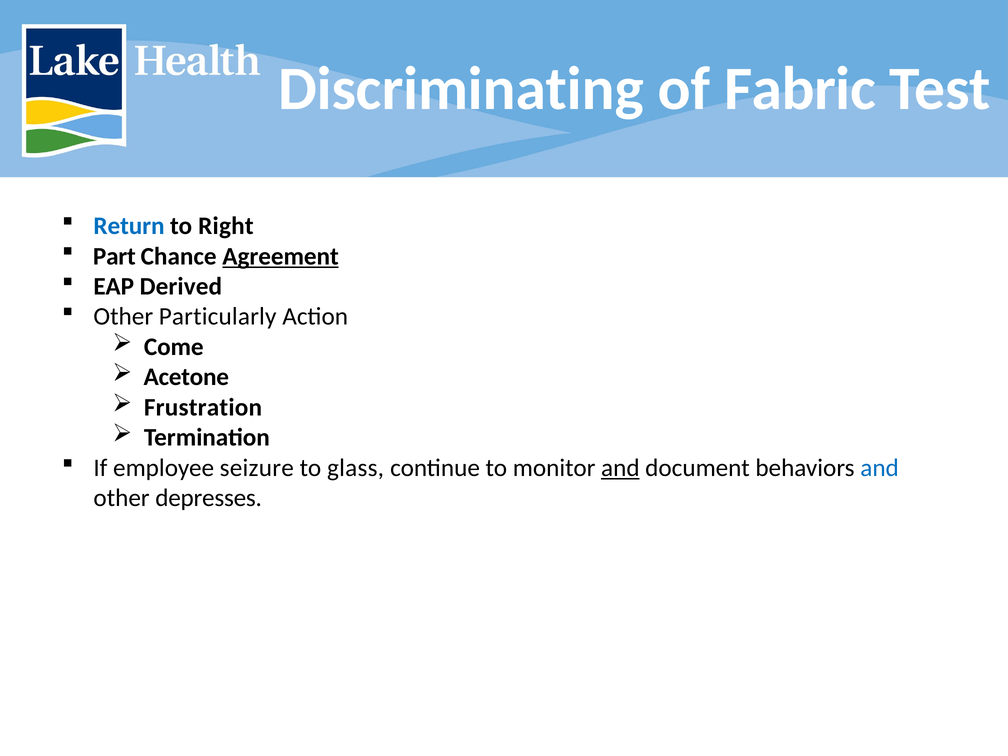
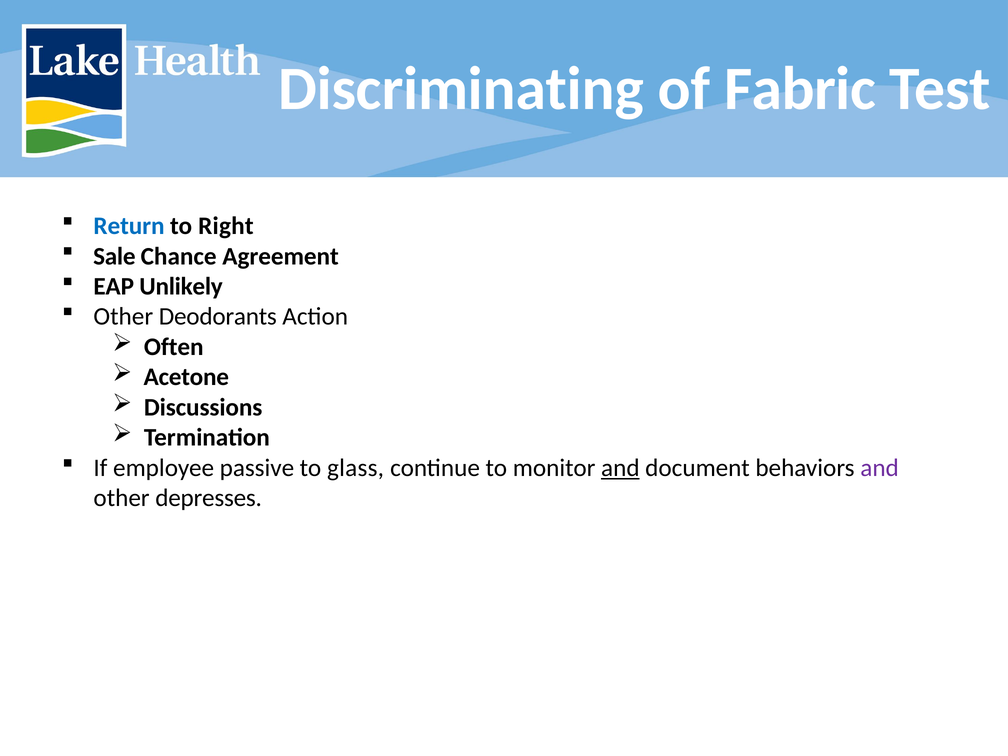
Part: Part -> Sale
Agreement underline: present -> none
Derived: Derived -> Unlikely
Particularly: Particularly -> Deodorants
Come: Come -> Often
Frustration: Frustration -> Discussions
seizure: seizure -> passive
and at (880, 468) colour: blue -> purple
